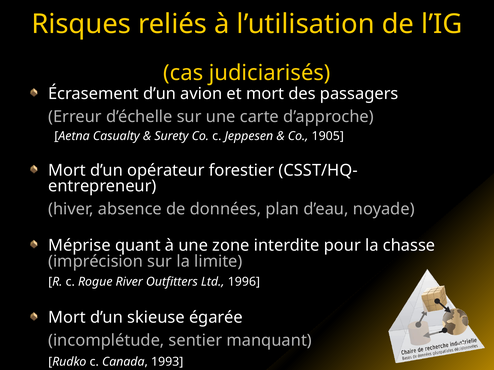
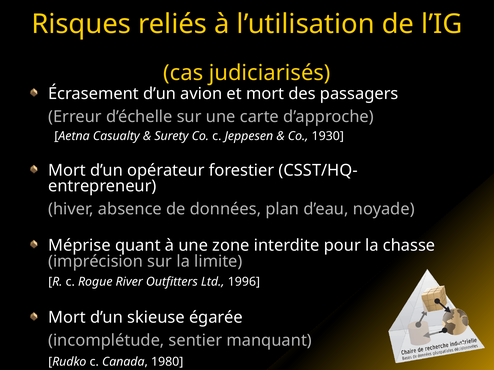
1905: 1905 -> 1930
1993: 1993 -> 1980
